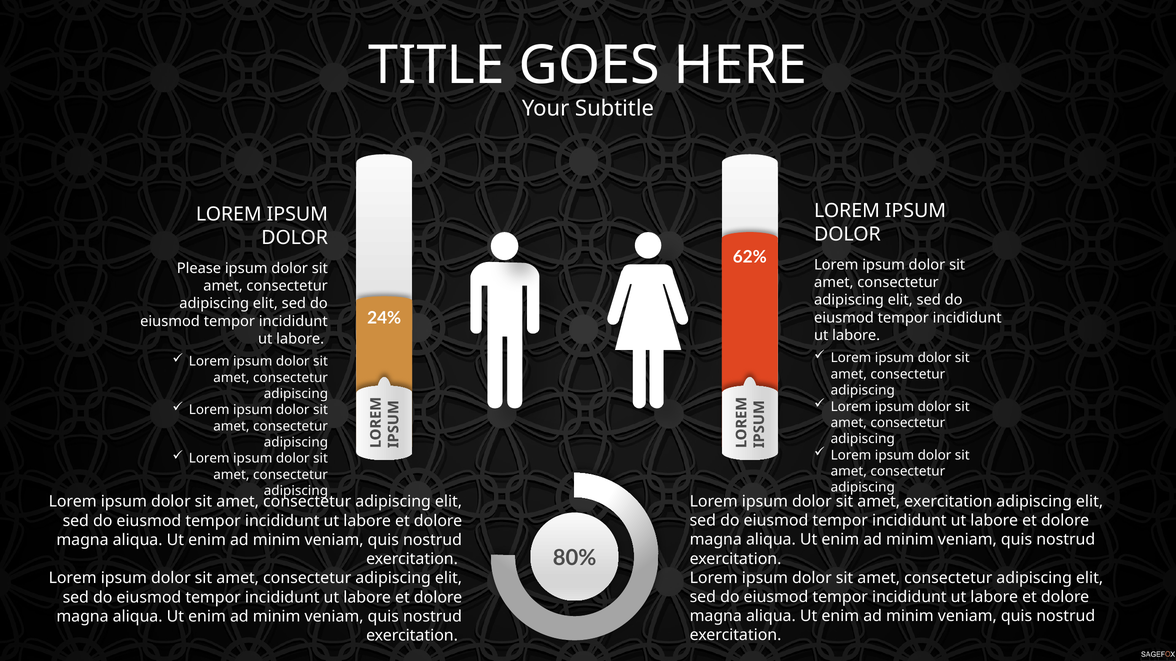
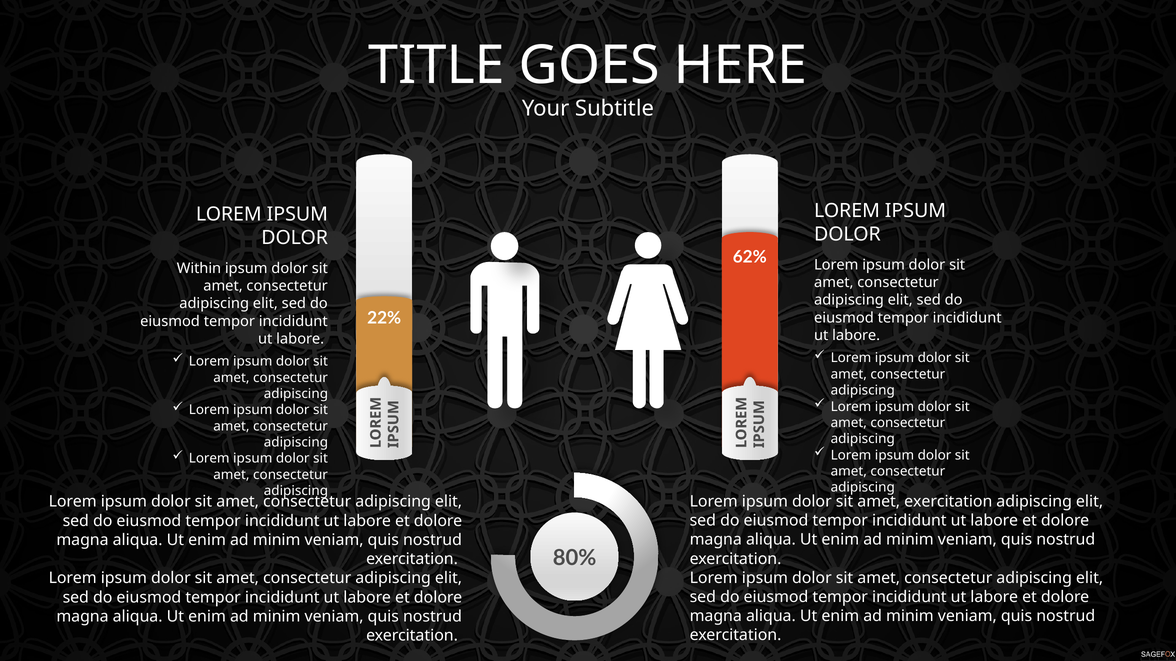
Please: Please -> Within
24%: 24% -> 22%
